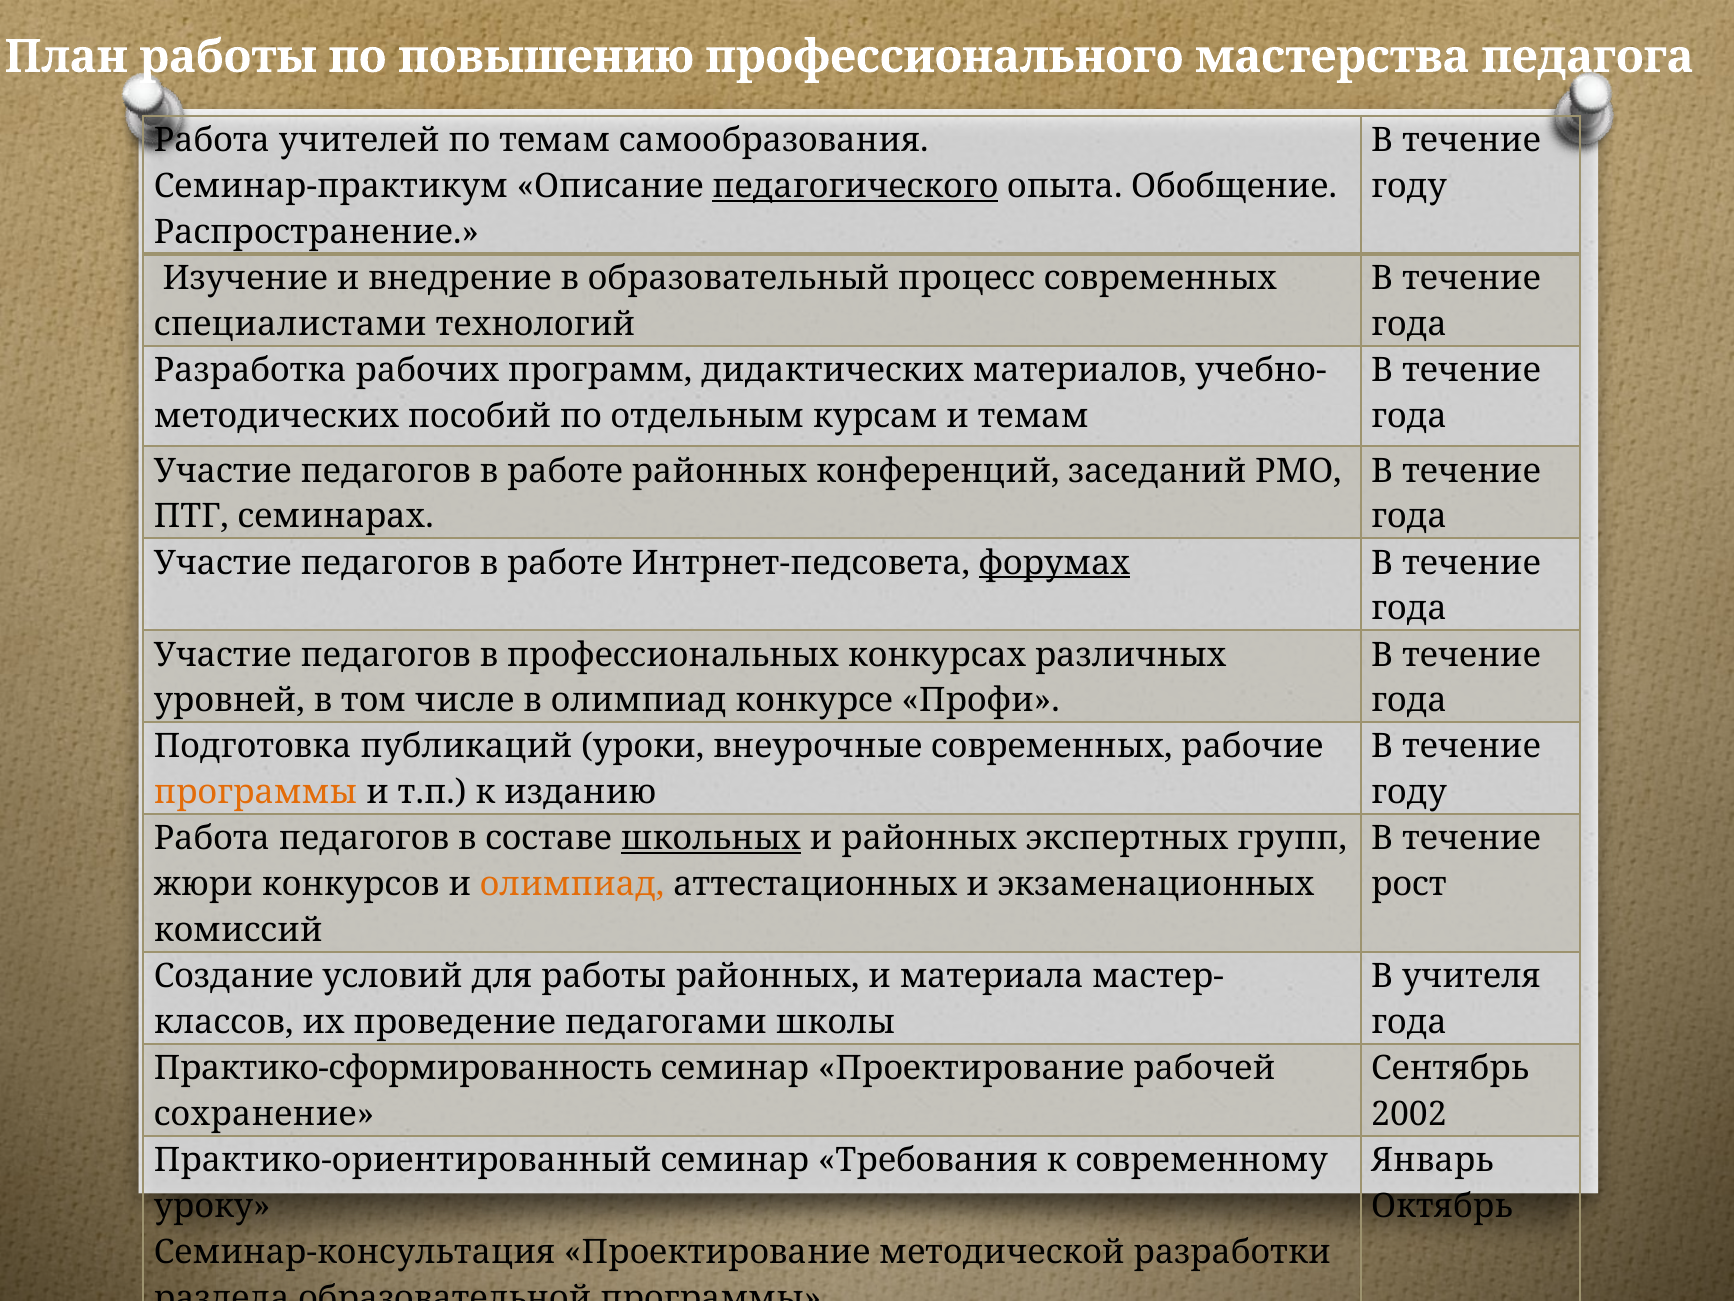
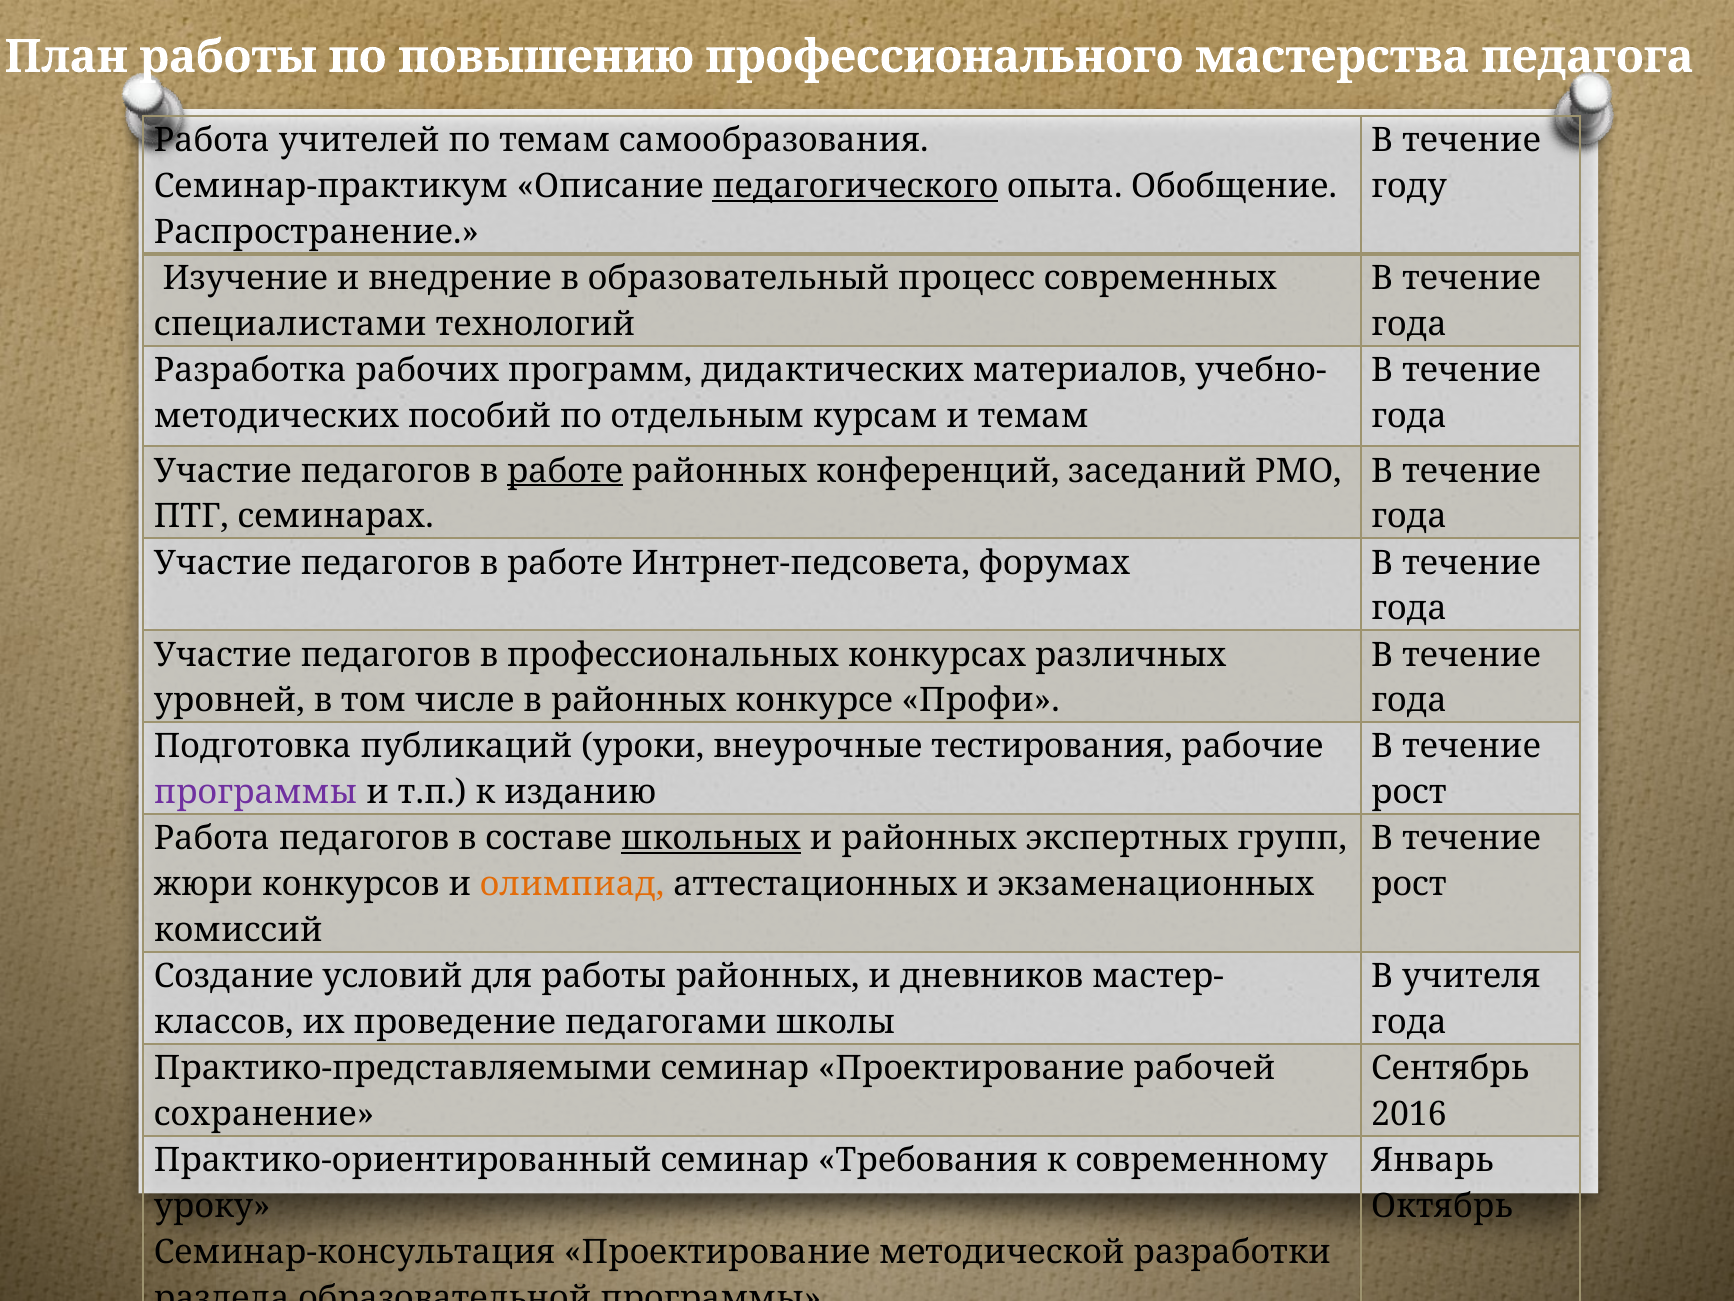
работе at (565, 471) underline: none -> present
форумах underline: present -> none
в олимпиад: олимпиад -> районных
внеурочные современных: современных -> тестирования
программы at (256, 793) colour: orange -> purple
году at (1409, 793): году -> рост
материала: материала -> дневников
Практико-сформированность: Практико-сформированность -> Практико-представляемыми
2002: 2002 -> 2016
